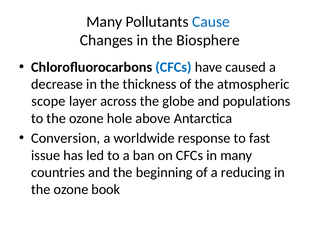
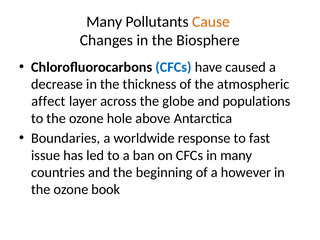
Cause colour: blue -> orange
scope: scope -> affect
Conversion: Conversion -> Boundaries
reducing: reducing -> however
